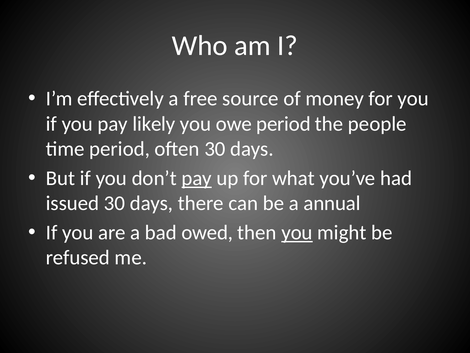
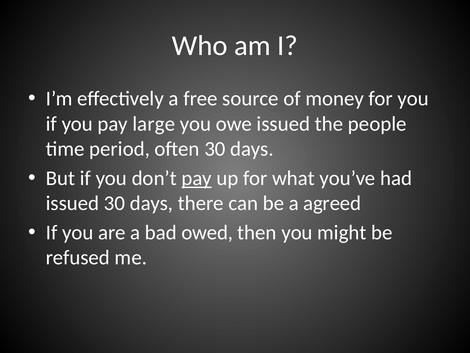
likely: likely -> large
owe period: period -> issued
annual: annual -> agreed
you at (297, 232) underline: present -> none
